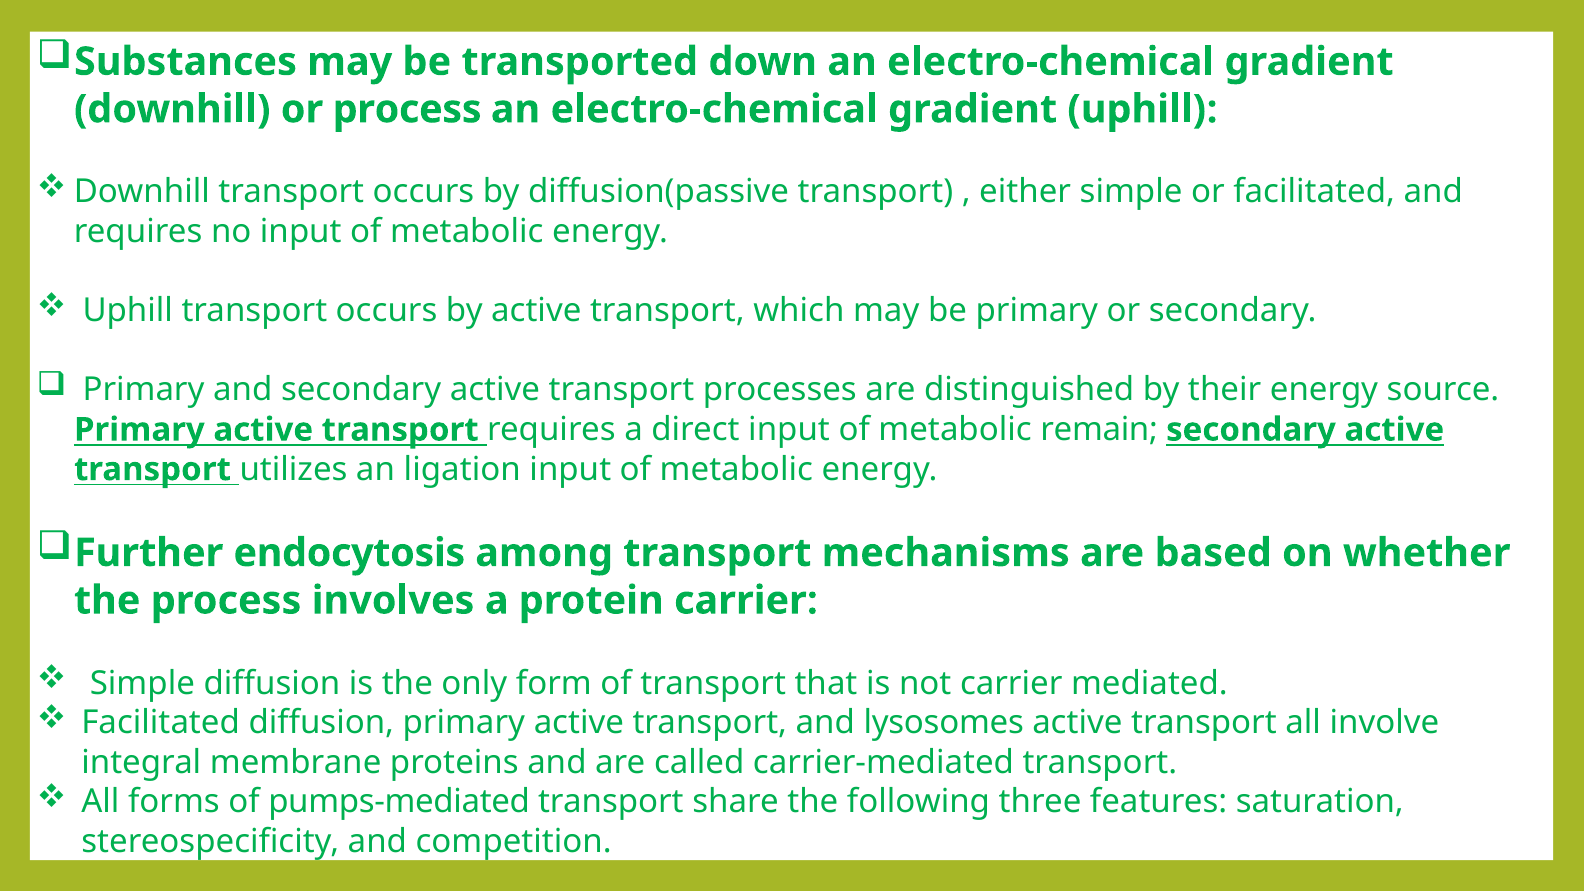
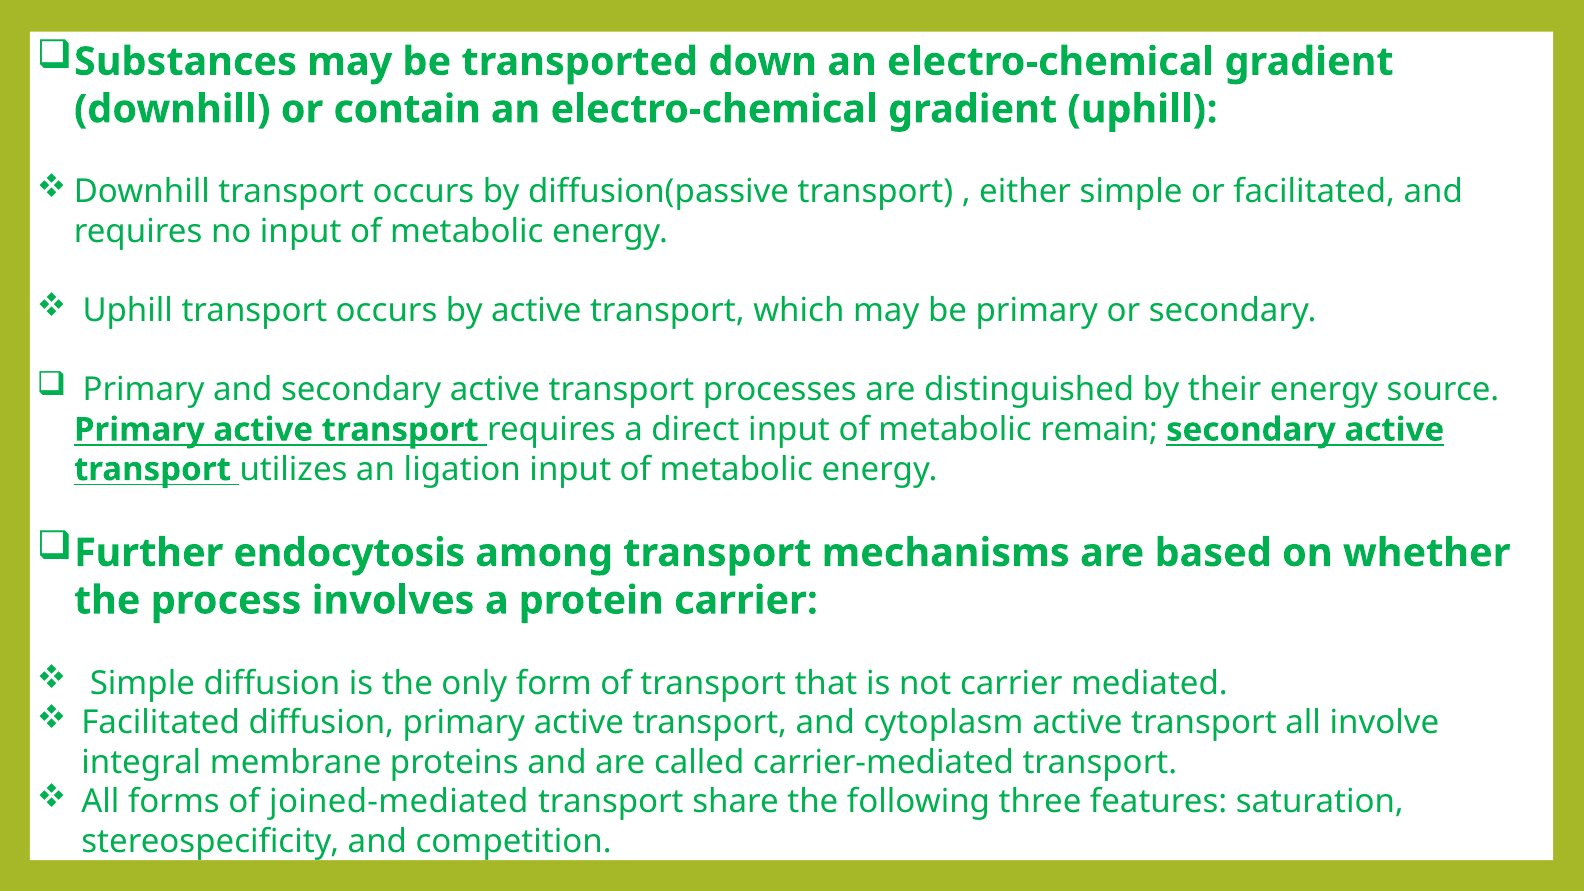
or process: process -> contain
lysosomes: lysosomes -> cytoplasm
pumps-mediated: pumps-mediated -> joined-mediated
